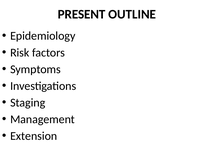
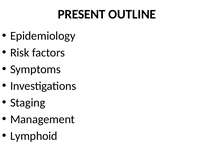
Extension: Extension -> Lymphoid
